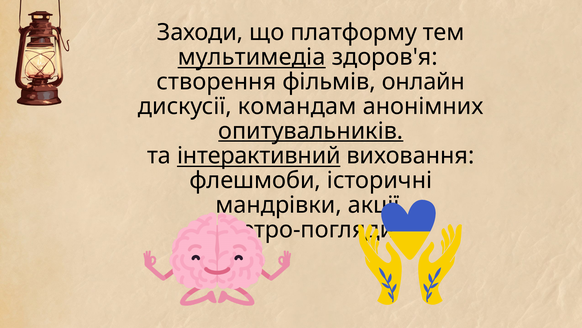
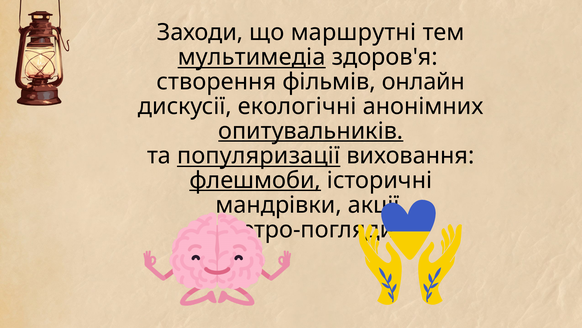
платформу: платформу -> маршрутні
командам: командам -> екологічні
інтерактивний: інтерактивний -> популяризації
флешмоби underline: none -> present
